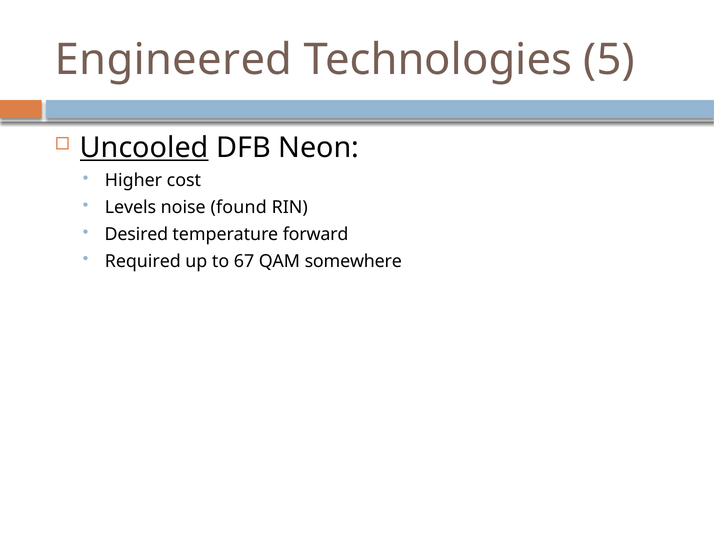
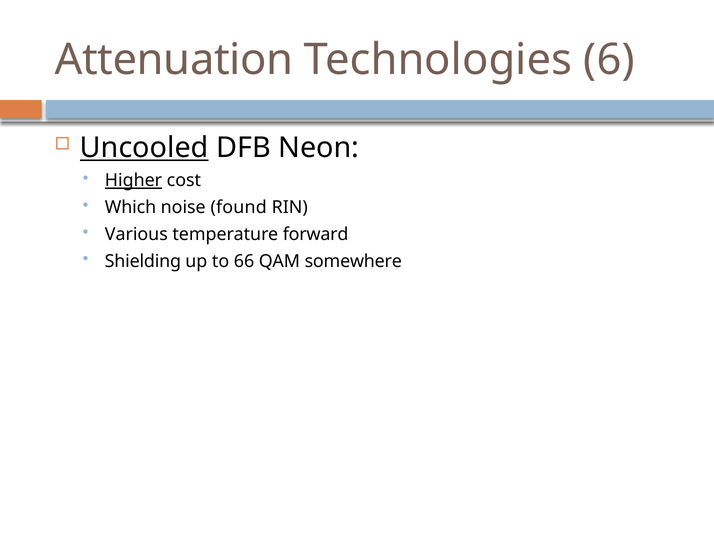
Engineered: Engineered -> Attenuation
5: 5 -> 6
Higher underline: none -> present
Levels: Levels -> Which
Desired: Desired -> Various
Required: Required -> Shielding
67: 67 -> 66
